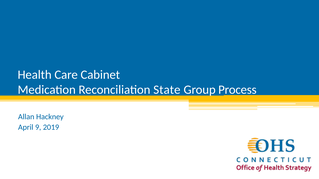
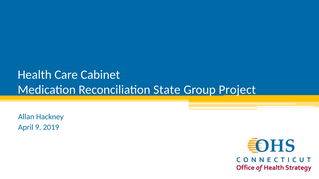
Process: Process -> Project
